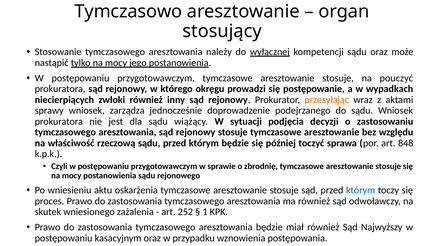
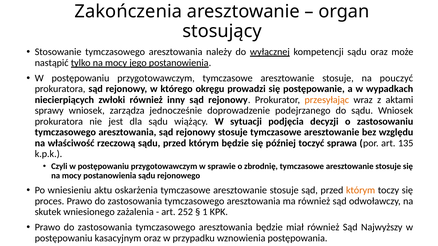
Tymczasowo: Tymczasowo -> Zakończenia
848: 848 -> 135
którym at (361, 191) colour: blue -> orange
